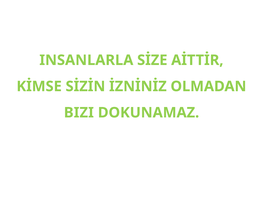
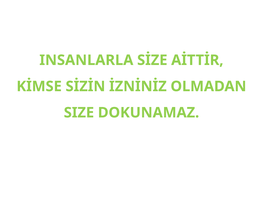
BIZI: BIZI -> SIZE
